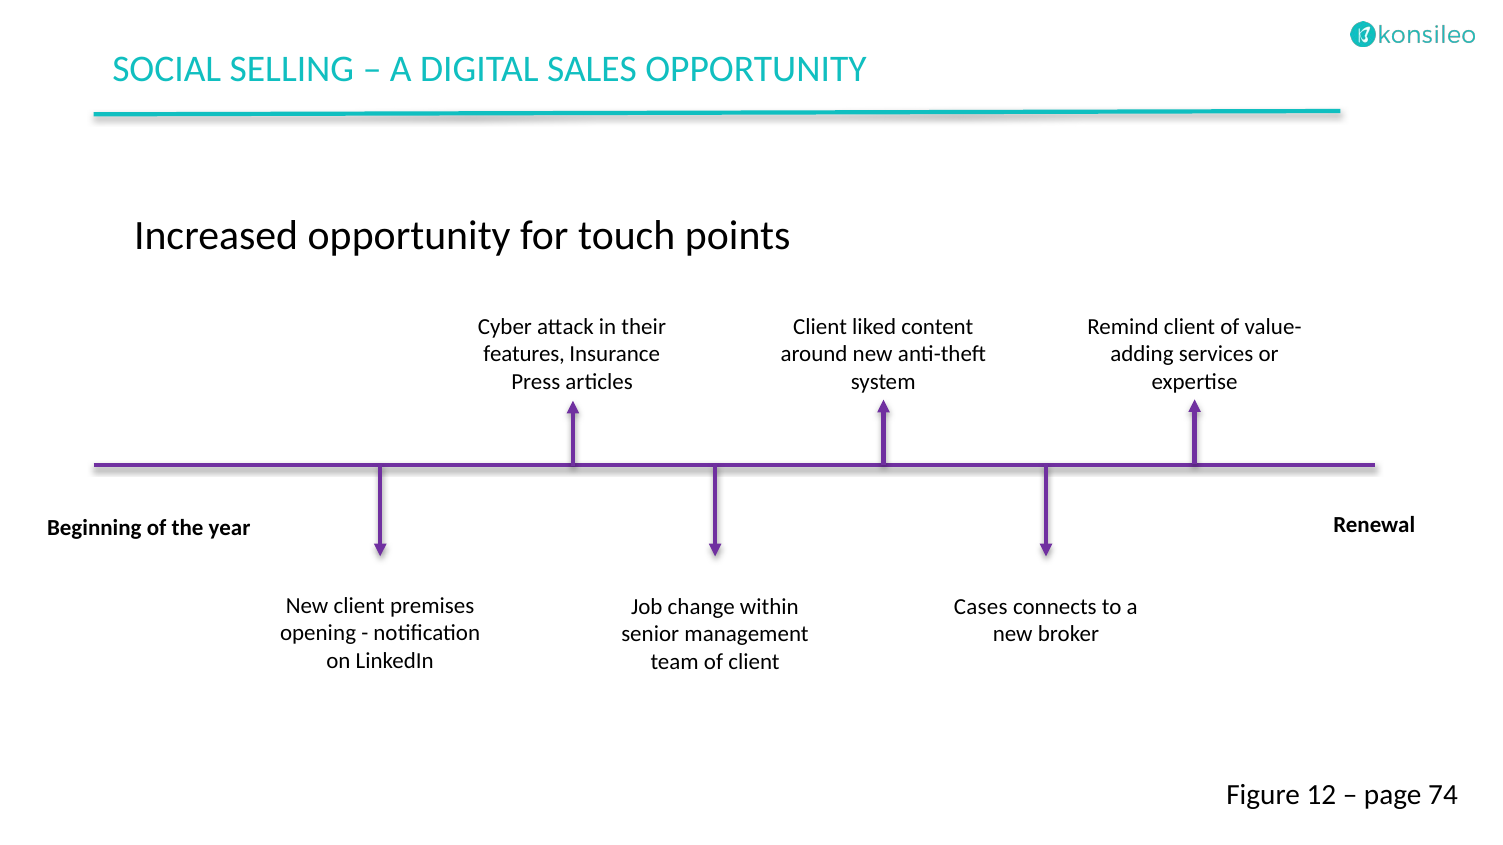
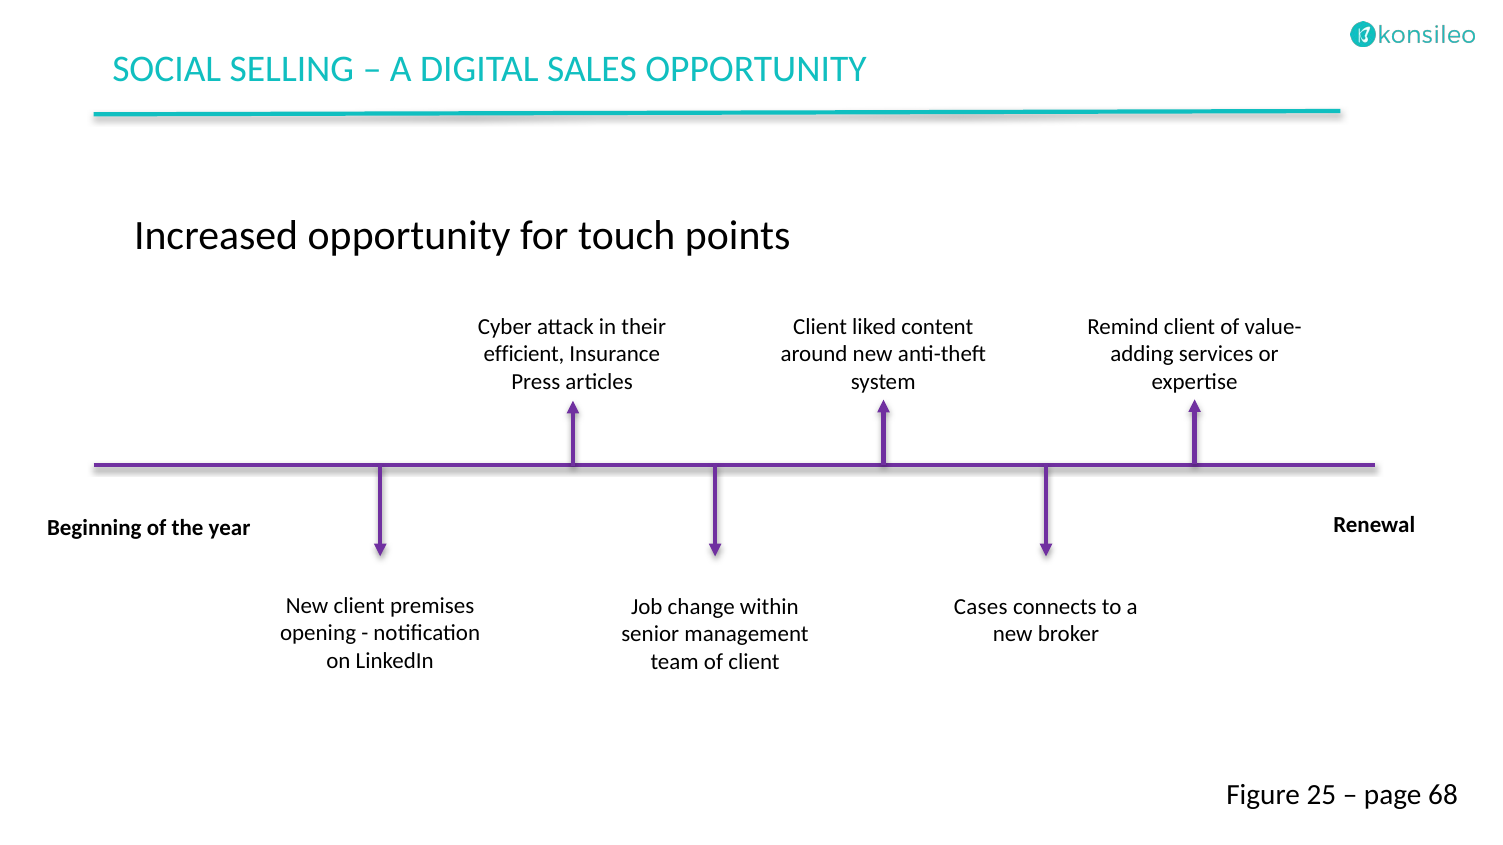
features: features -> efficient
12: 12 -> 25
74: 74 -> 68
